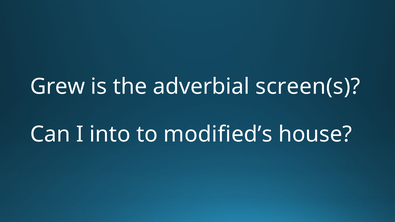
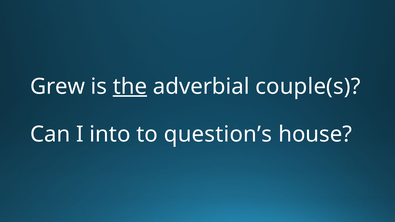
the underline: none -> present
screen(s: screen(s -> couple(s
modified’s: modified’s -> question’s
